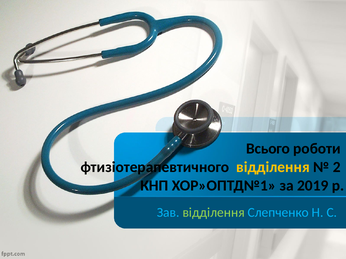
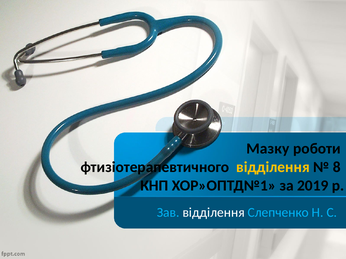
Всього: Всього -> Мазку
2: 2 -> 8
відділення at (214, 213) colour: light green -> white
